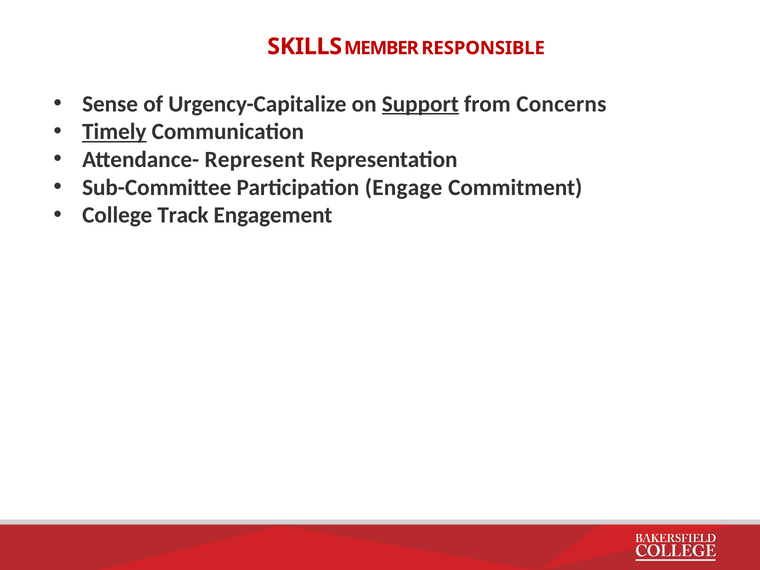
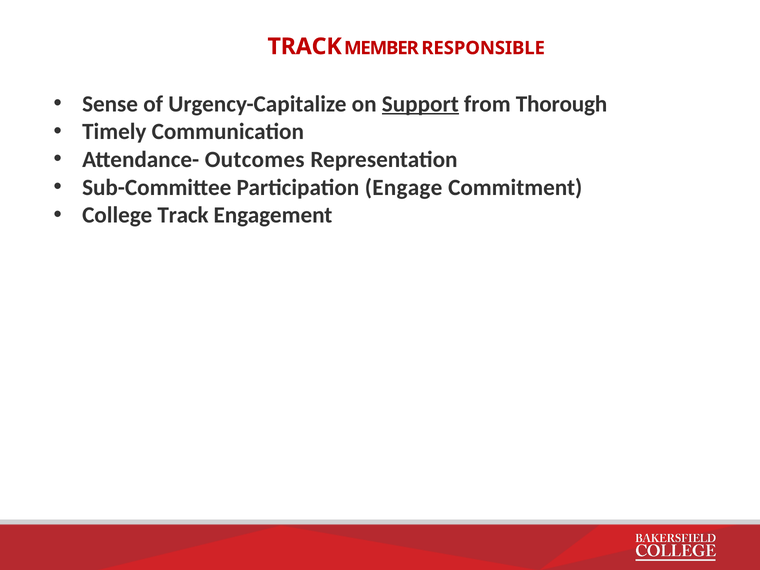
SKILLS at (305, 46): SKILLS -> TRACK
Concerns: Concerns -> Thorough
Timely underline: present -> none
Represent: Represent -> Outcomes
